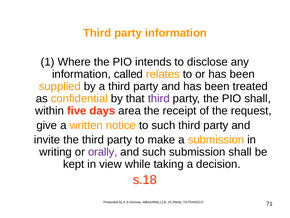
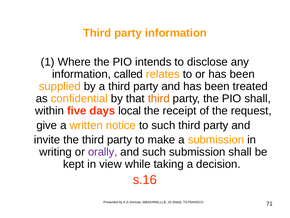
third at (159, 98) colour: purple -> orange
area: area -> local
s.18: s.18 -> s.16
